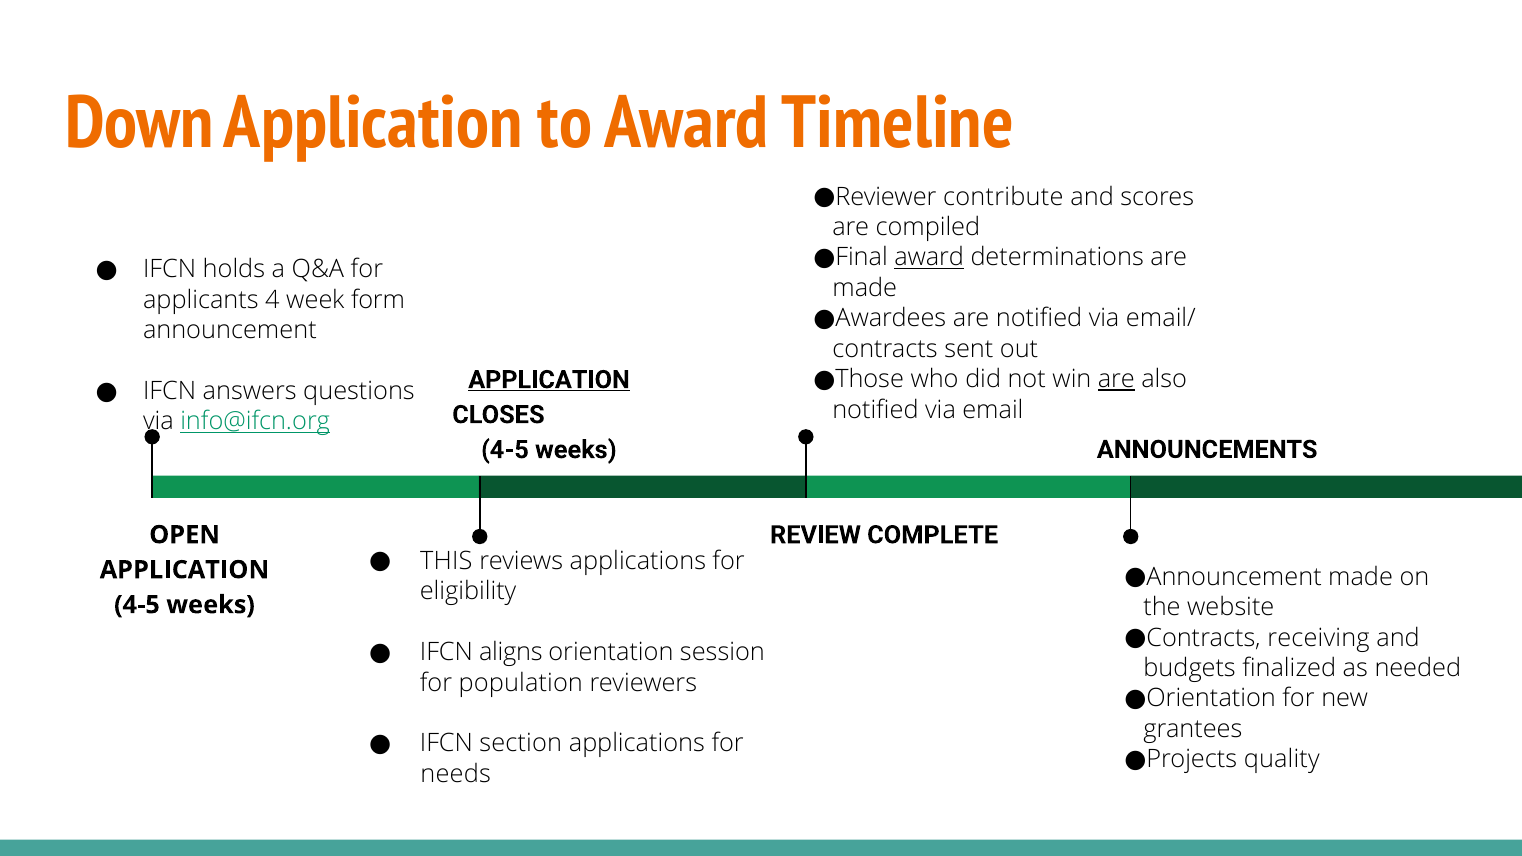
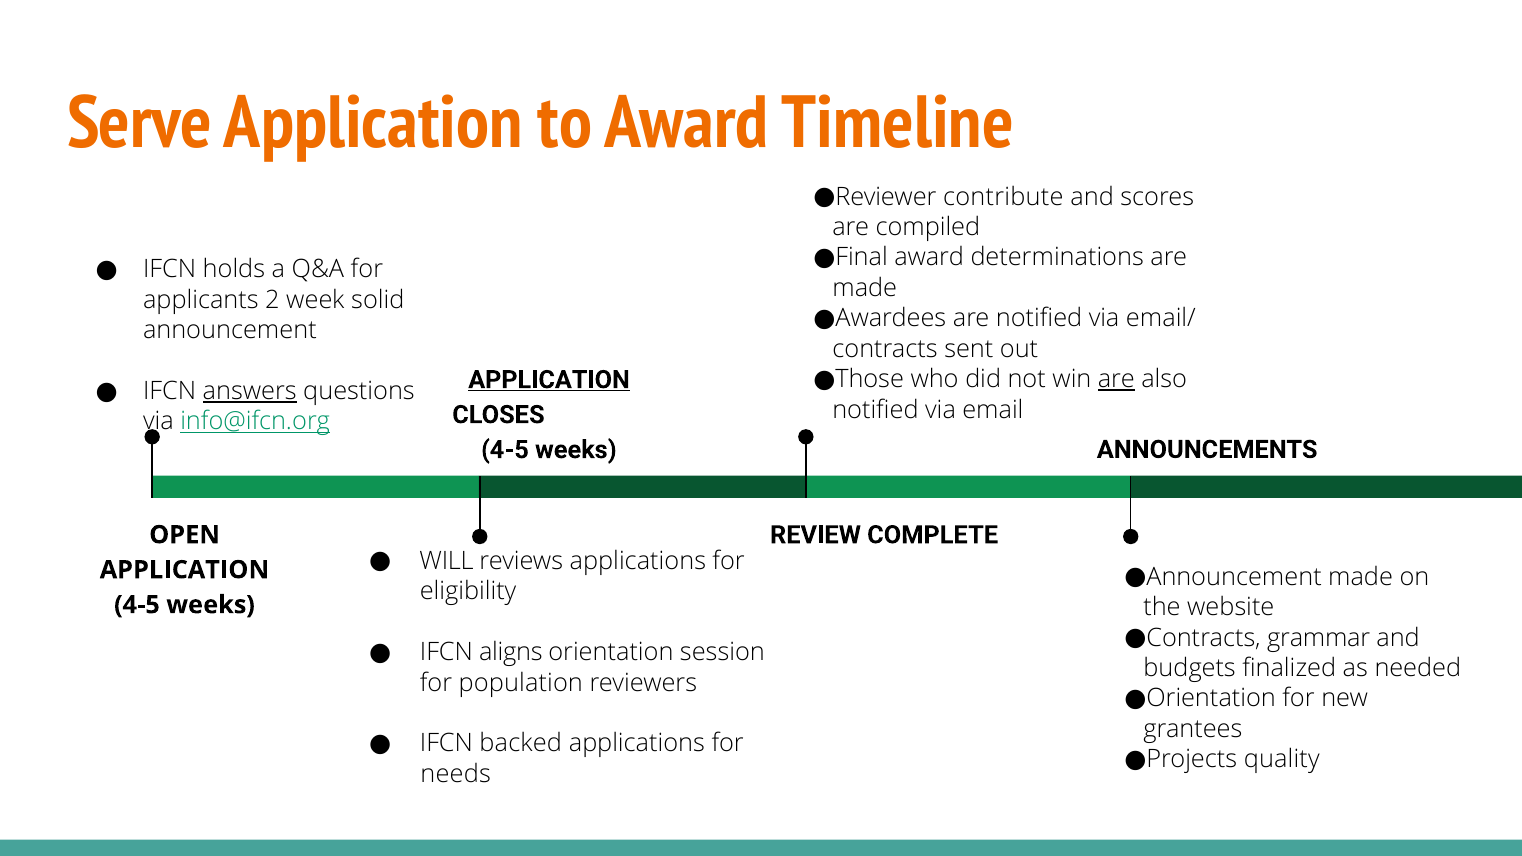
Down: Down -> Serve
award at (929, 258) underline: present -> none
4: 4 -> 2
form: form -> solid
answers underline: none -> present
THIS: THIS -> WILL
receiving: receiving -> grammar
section: section -> backed
